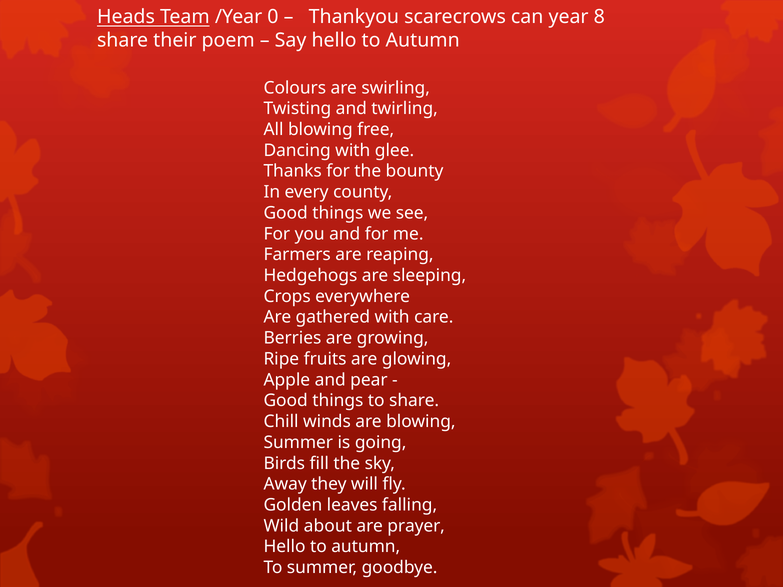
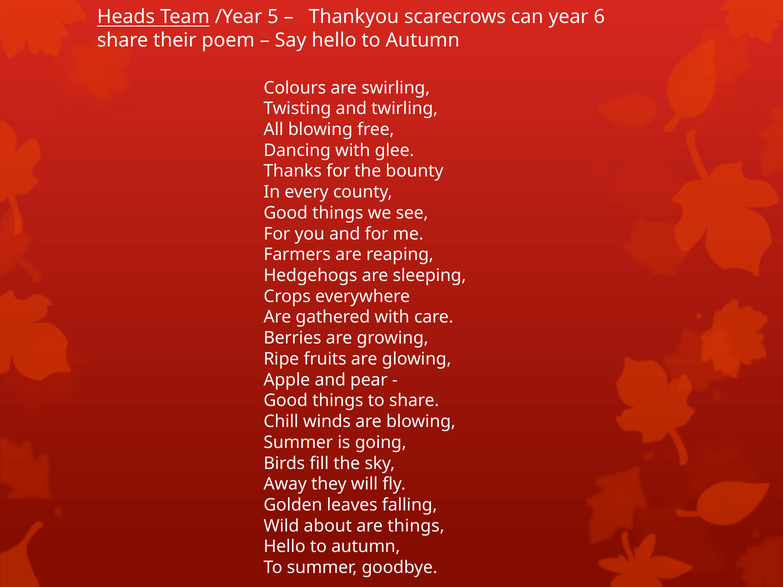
0: 0 -> 5
8: 8 -> 6
are prayer: prayer -> things
